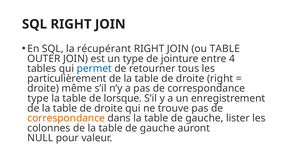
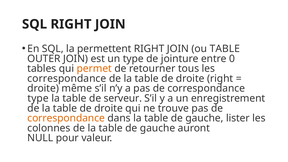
récupérant: récupérant -> permettent
4: 4 -> 0
permet colour: blue -> orange
particulièrement at (67, 79): particulièrement -> correspondance
lorsque: lorsque -> serveur
